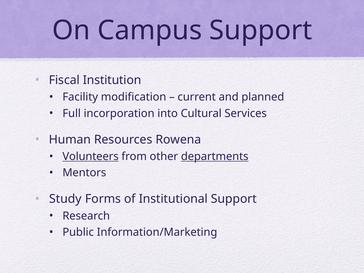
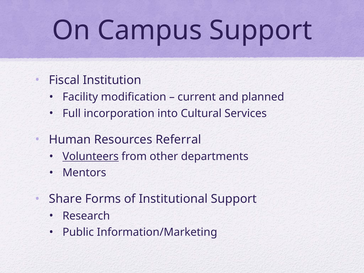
Rowena: Rowena -> Referral
departments underline: present -> none
Study: Study -> Share
